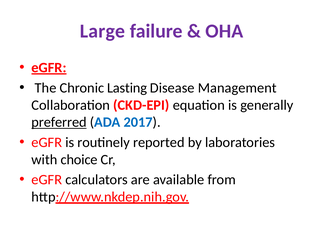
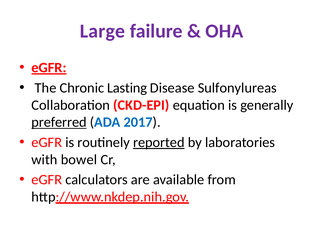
Management: Management -> Sulfonylureas
reported underline: none -> present
choice: choice -> bowel
